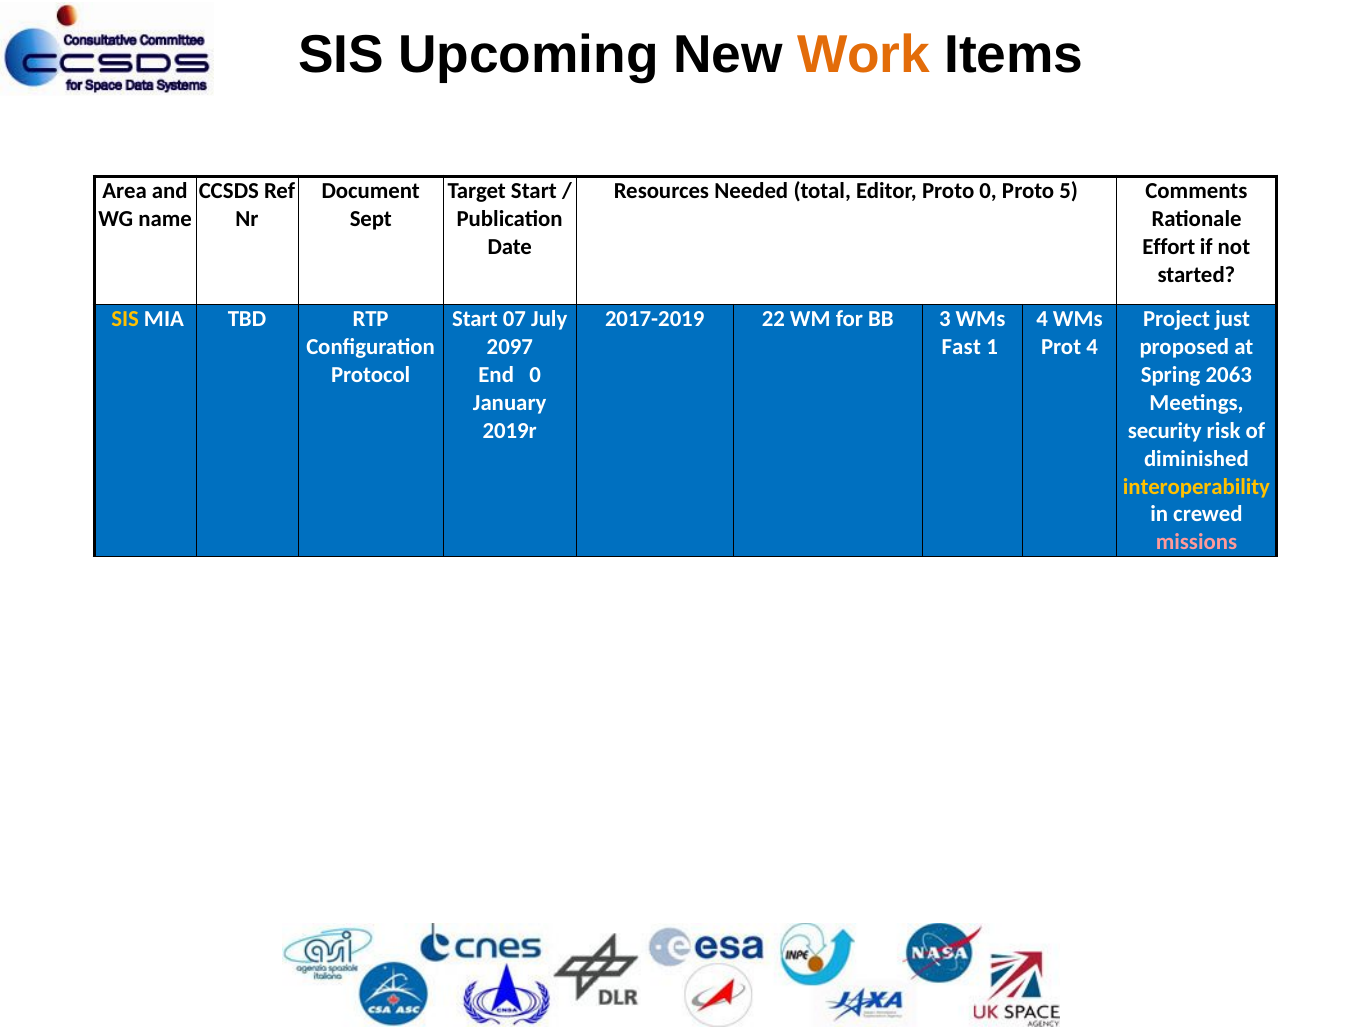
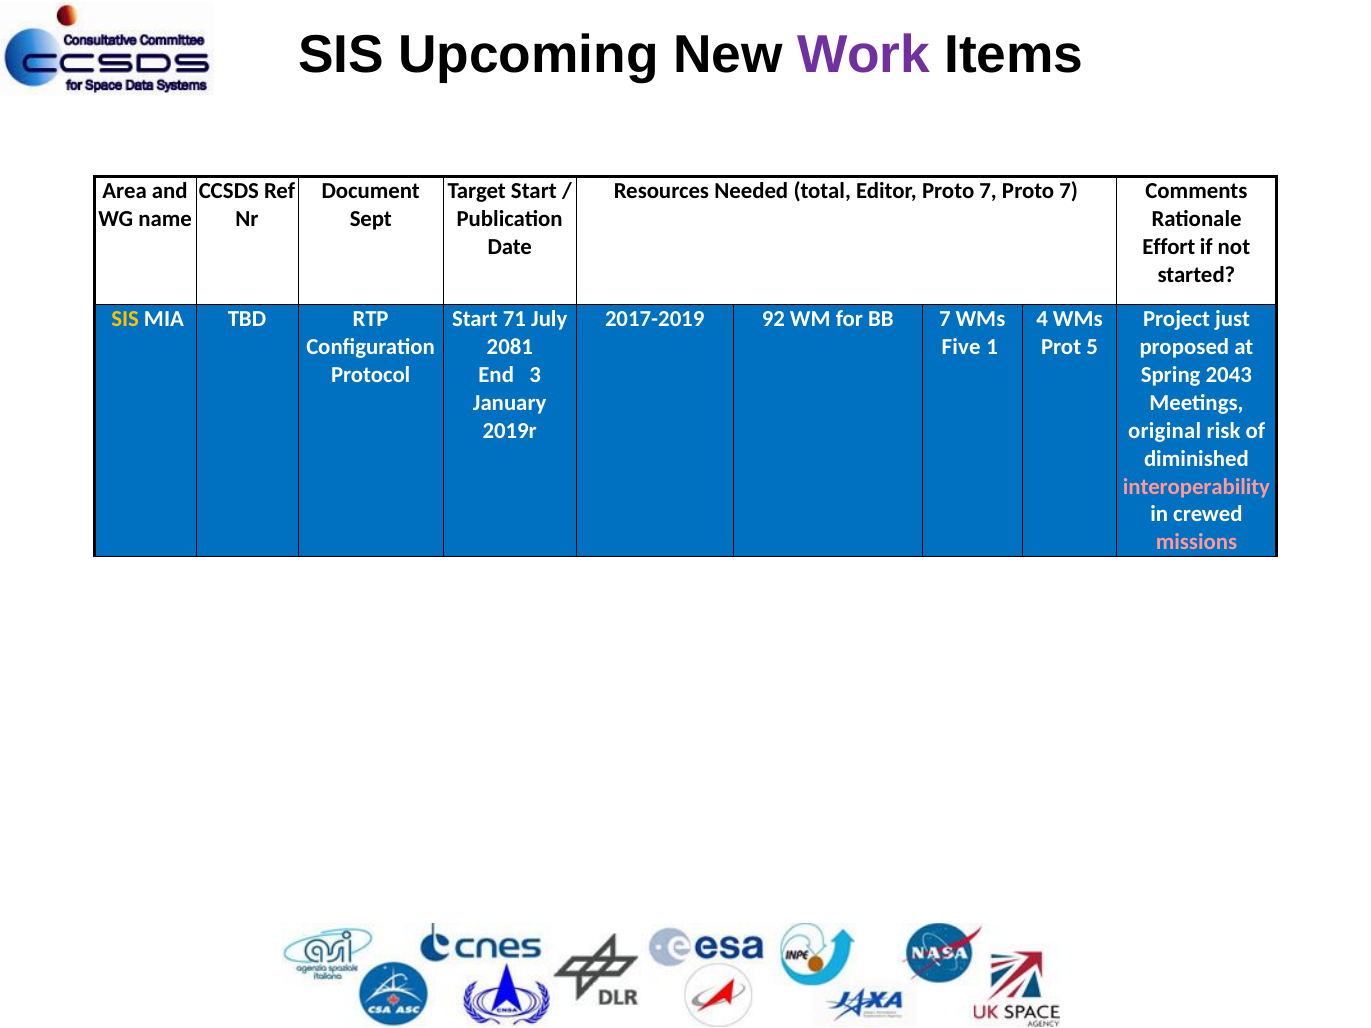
Work colour: orange -> purple
Editor Proto 0: 0 -> 7
5 at (1069, 191): 5 -> 7
07: 07 -> 71
22: 22 -> 92
BB 3: 3 -> 7
2097: 2097 -> 2081
Fast: Fast -> Five
Prot 4: 4 -> 5
End 0: 0 -> 3
2063: 2063 -> 2043
security: security -> original
interoperability colour: yellow -> pink
